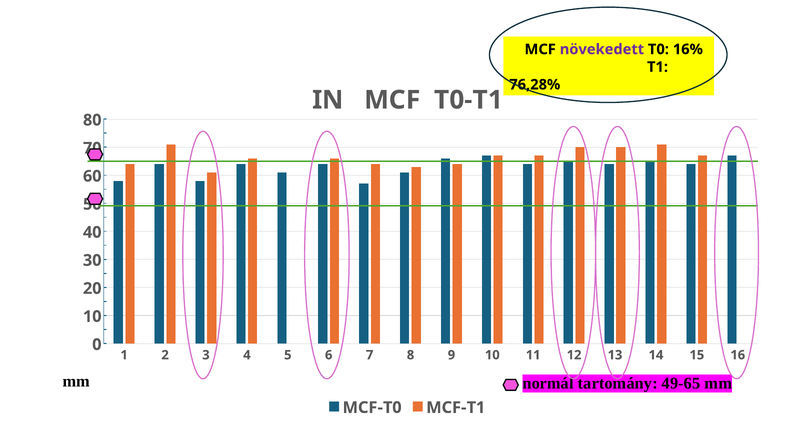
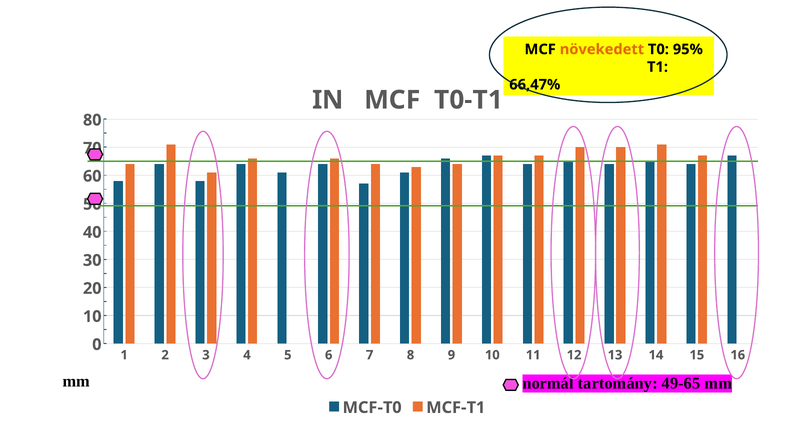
növekedett colour: purple -> orange
16%: 16% -> 95%
76,28%: 76,28% -> 66,47%
